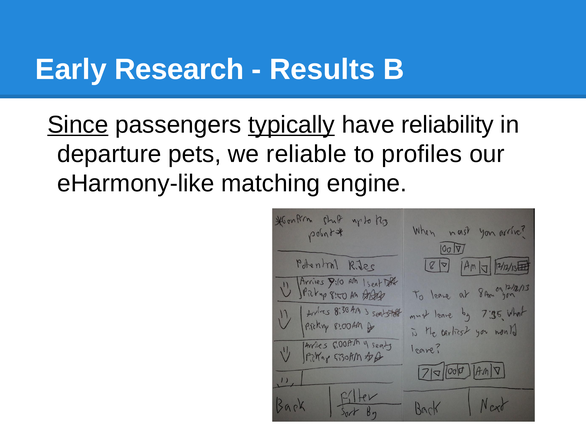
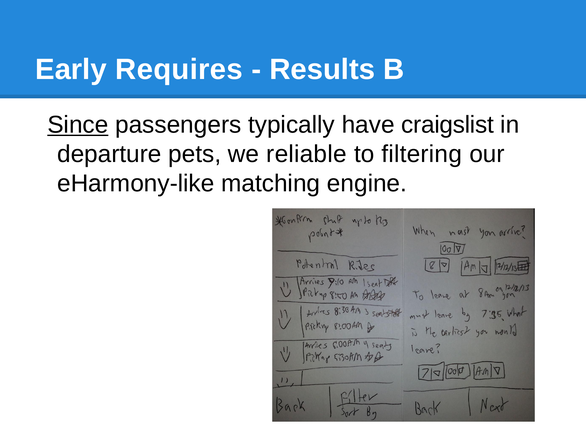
Research: Research -> Requires
typically underline: present -> none
reliability: reliability -> craigslist
profiles: profiles -> filtering
